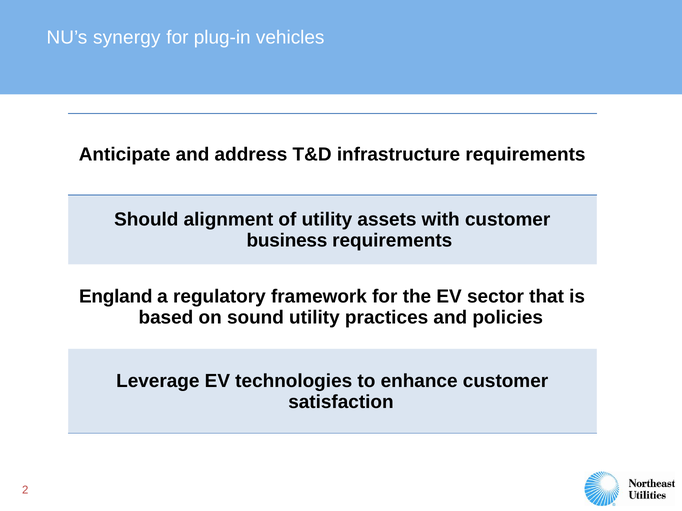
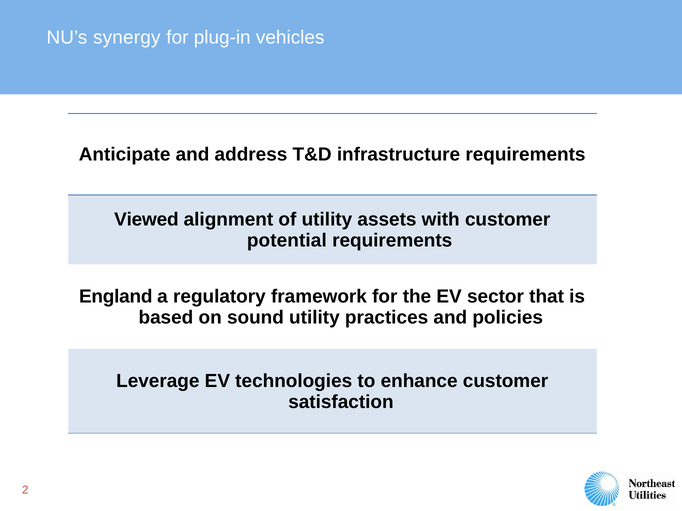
Should: Should -> Viewed
business: business -> potential
